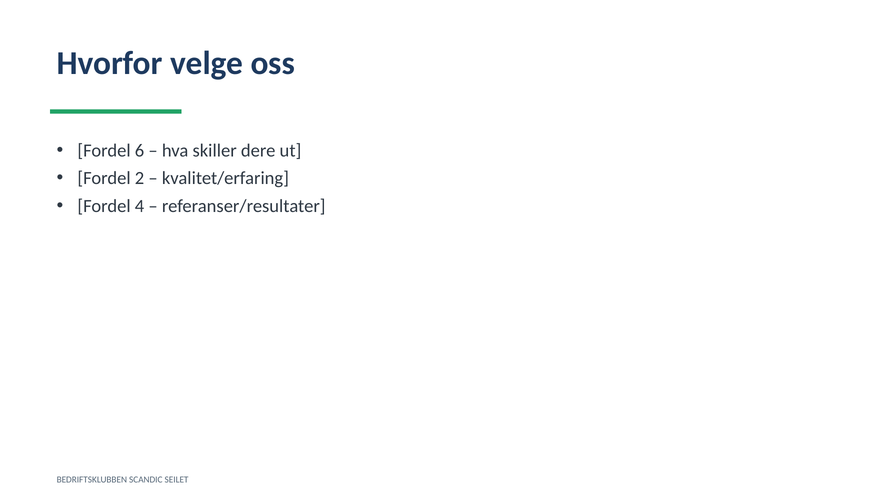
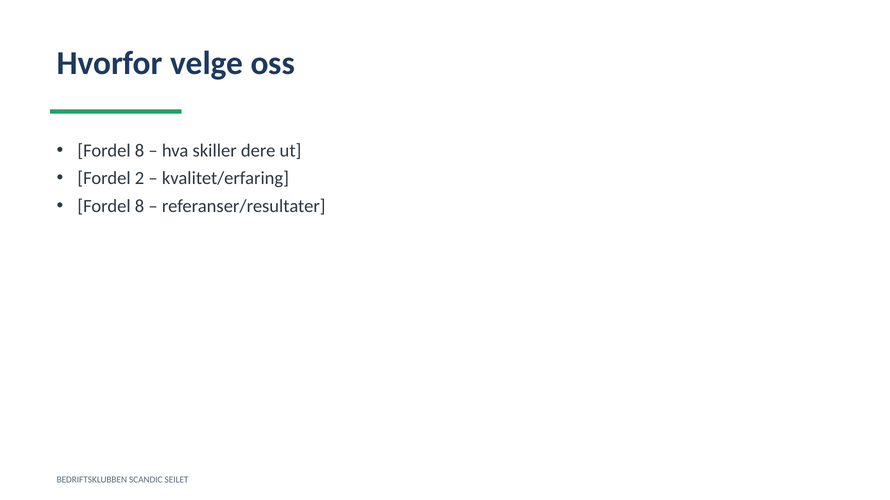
6 at (140, 151): 6 -> 8
4 at (140, 206): 4 -> 8
